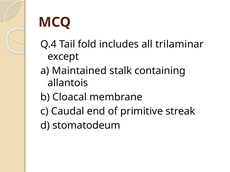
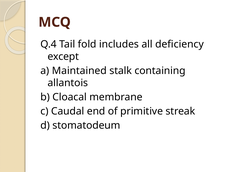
trilaminar: trilaminar -> deficiency
